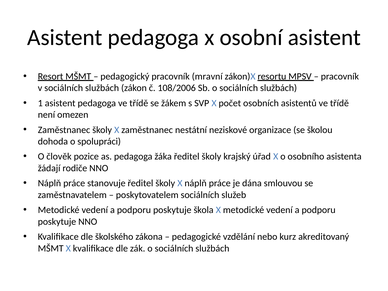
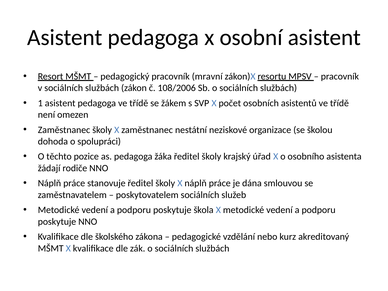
člověk: člověk -> těchto
